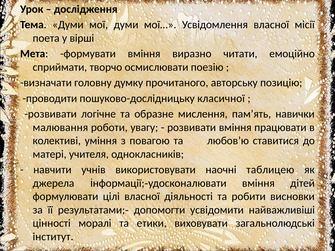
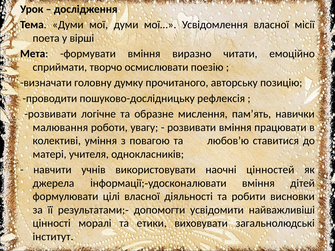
класичної: класичної -> рефлексія
таблицею: таблицею -> цінностей
